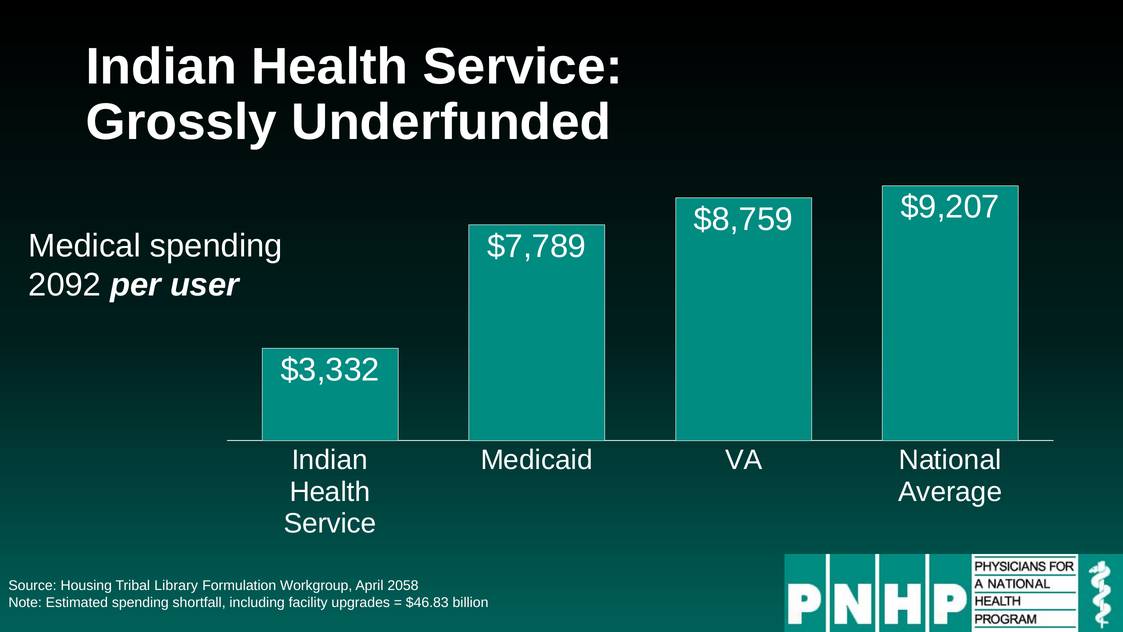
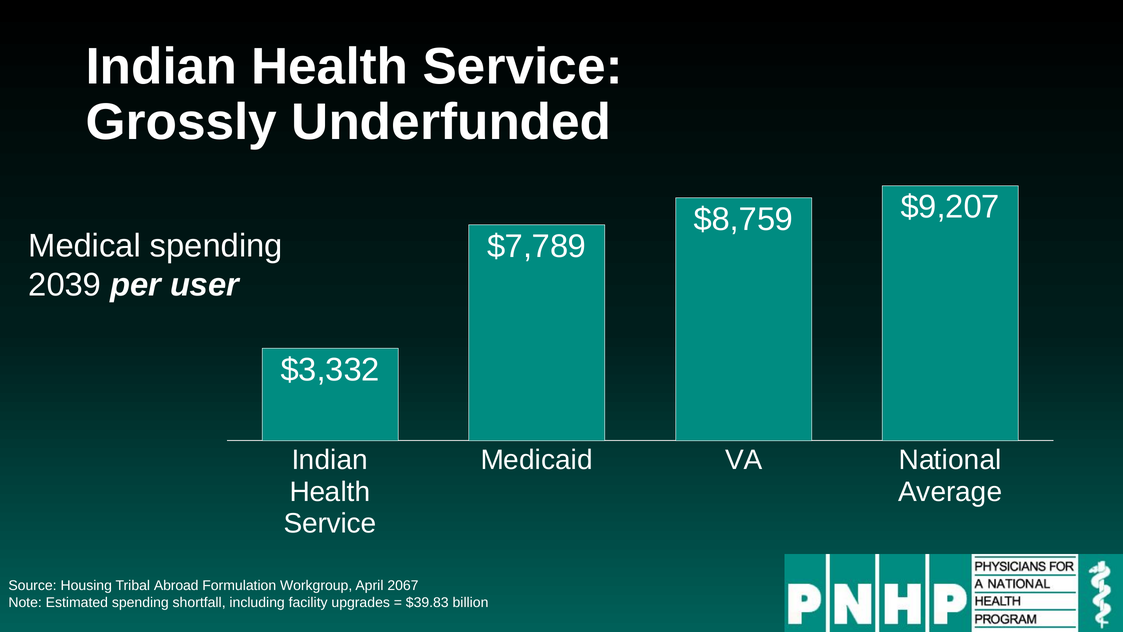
2092: 2092 -> 2039
Library: Library -> Abroad
2058: 2058 -> 2067
$46.83: $46.83 -> $39.83
